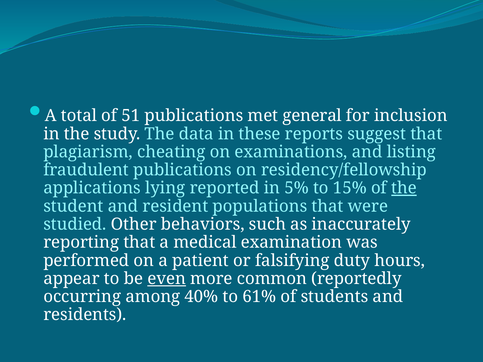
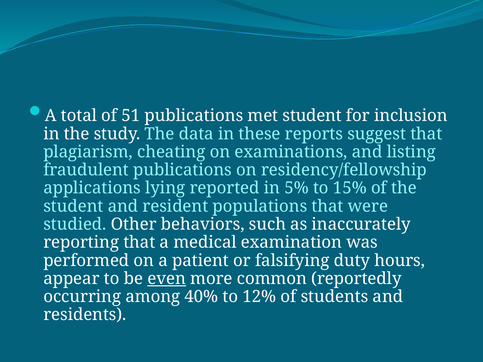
met general: general -> student
the at (404, 188) underline: present -> none
61%: 61% -> 12%
